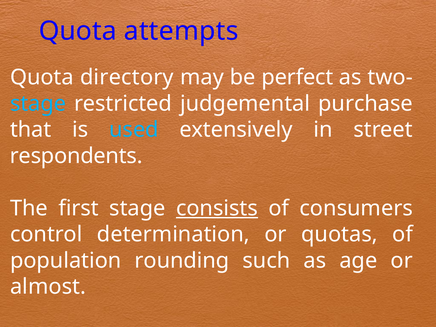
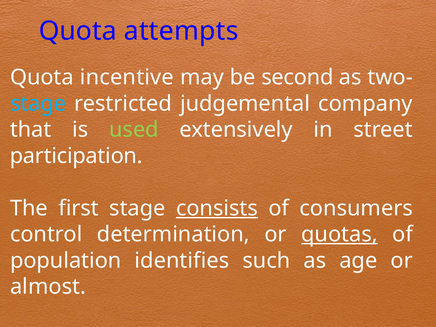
directory: directory -> incentive
perfect: perfect -> second
purchase: purchase -> company
used colour: light blue -> light green
respondents: respondents -> participation
quotas underline: none -> present
rounding: rounding -> identifies
